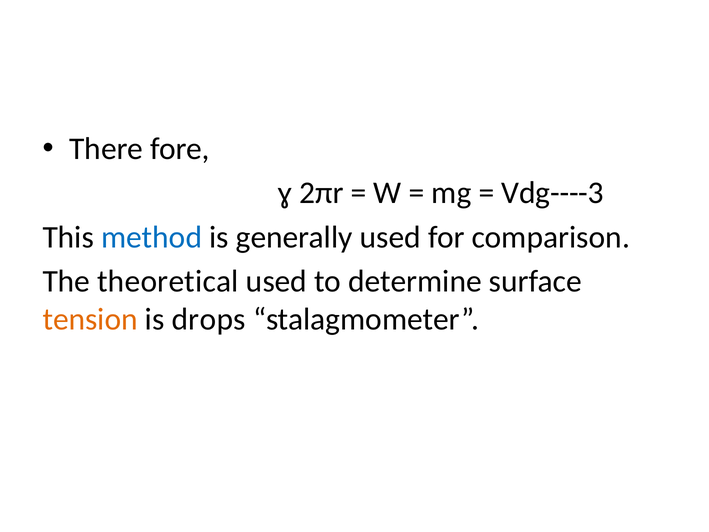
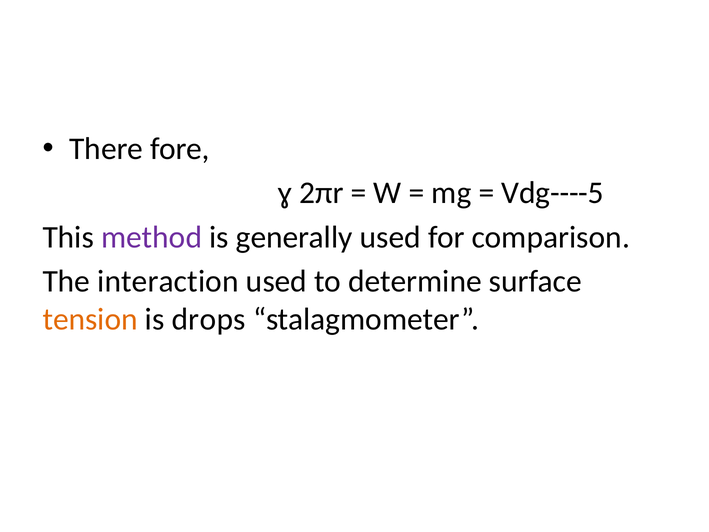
Vdg----3: Vdg----3 -> Vdg----5
method colour: blue -> purple
theoretical: theoretical -> interaction
